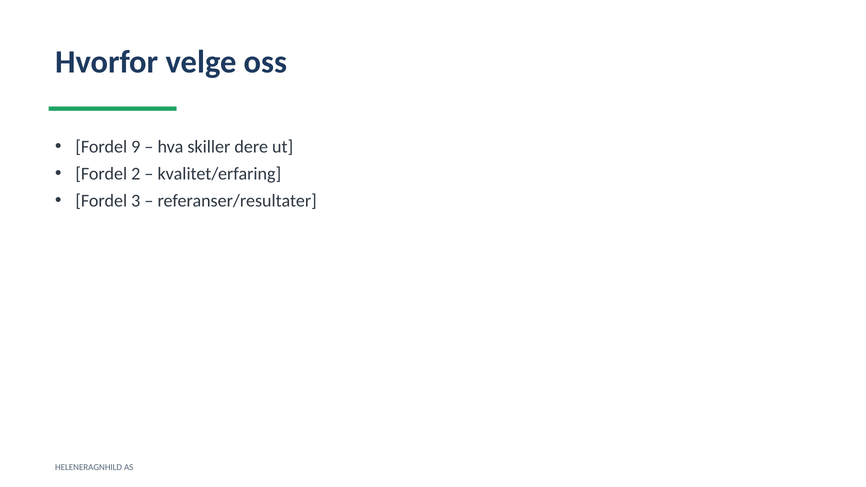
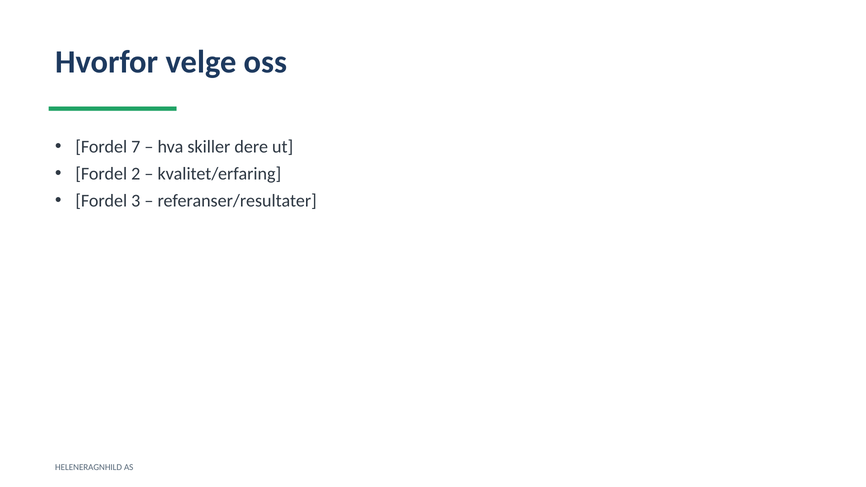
9: 9 -> 7
